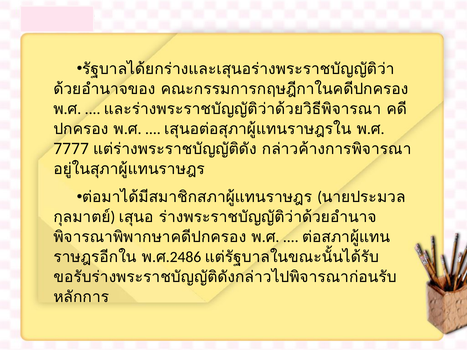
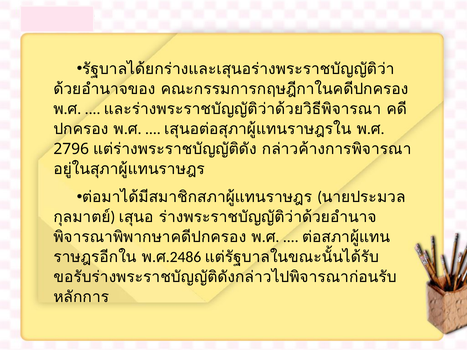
7777: 7777 -> 2796
